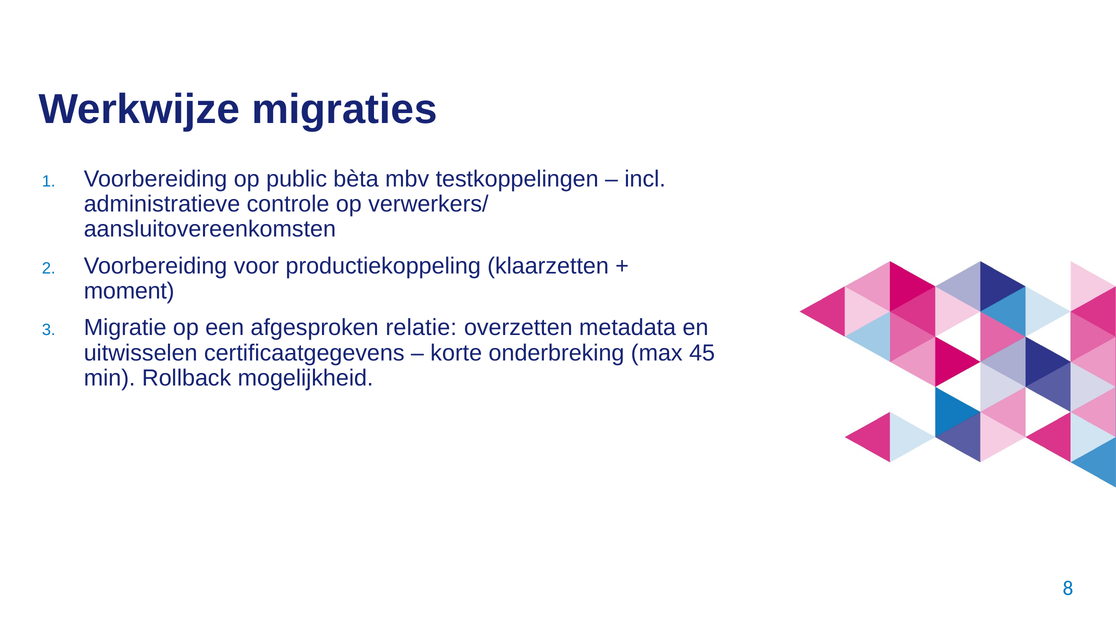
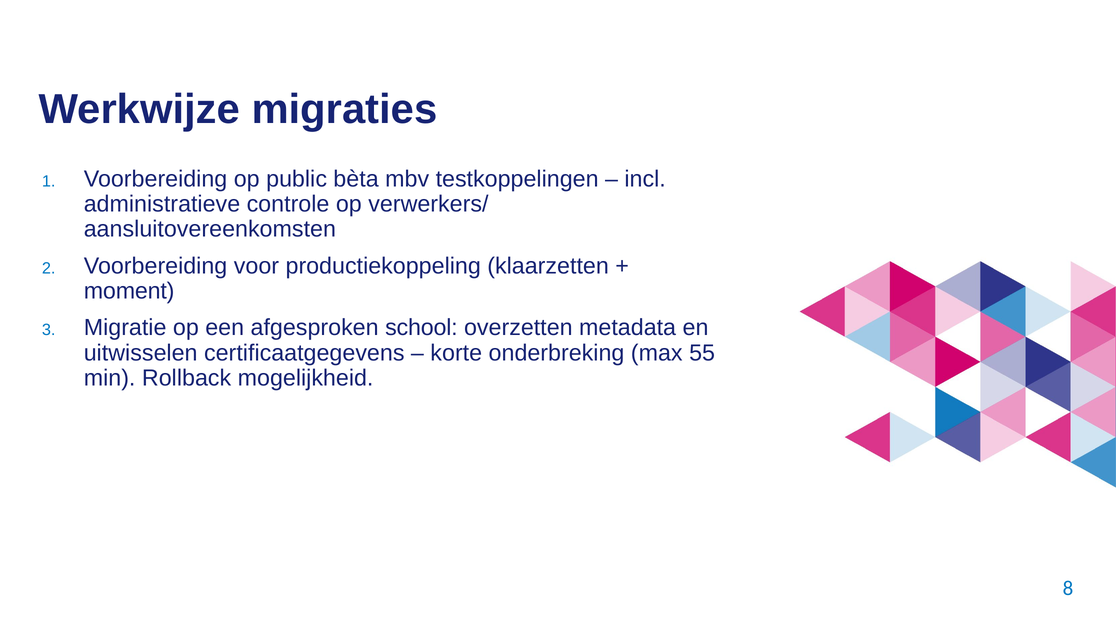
relatie: relatie -> school
45: 45 -> 55
